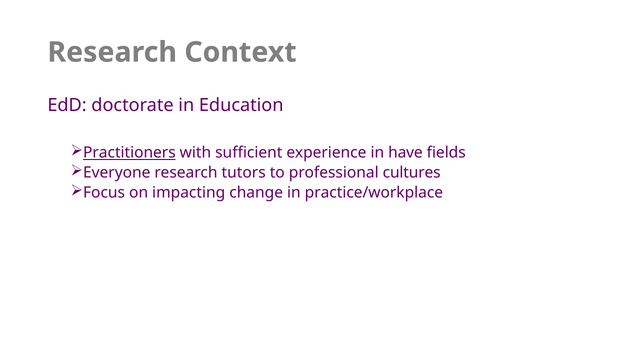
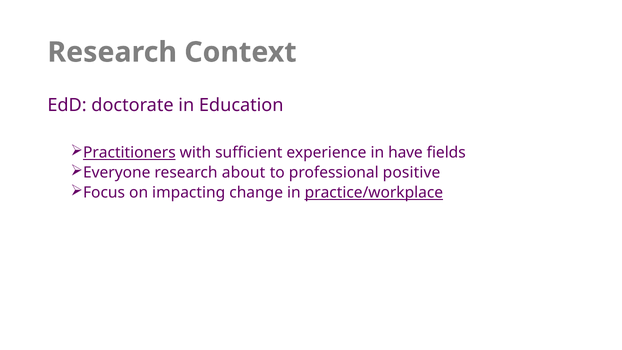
tutors: tutors -> about
cultures: cultures -> positive
practice/workplace underline: none -> present
